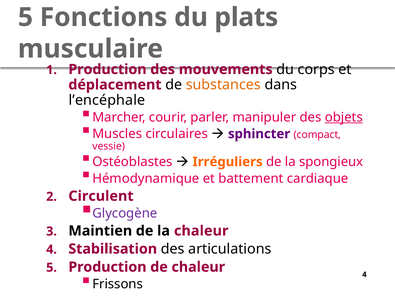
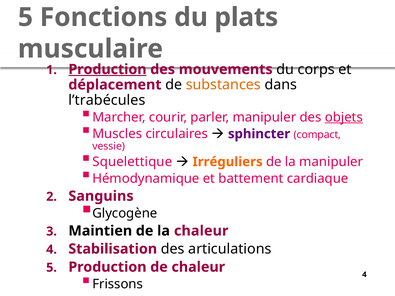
Production at (107, 69) underline: none -> present
l’encéphale: l’encéphale -> l’trabécules
Ostéoblastes: Ostéoblastes -> Squelettique
la spongieux: spongieux -> manipuler
Circulent: Circulent -> Sanguins
Glycogène colour: purple -> black
